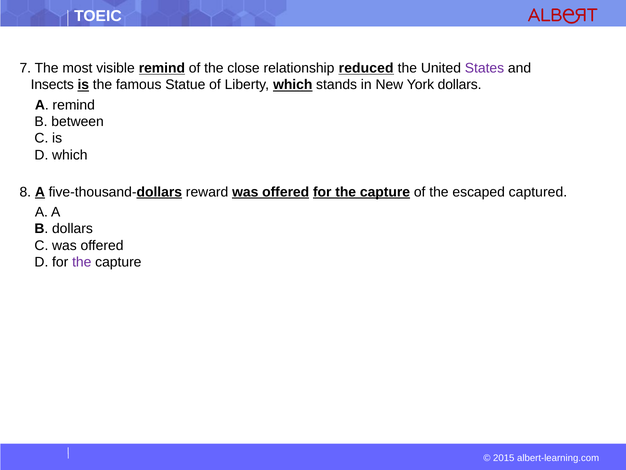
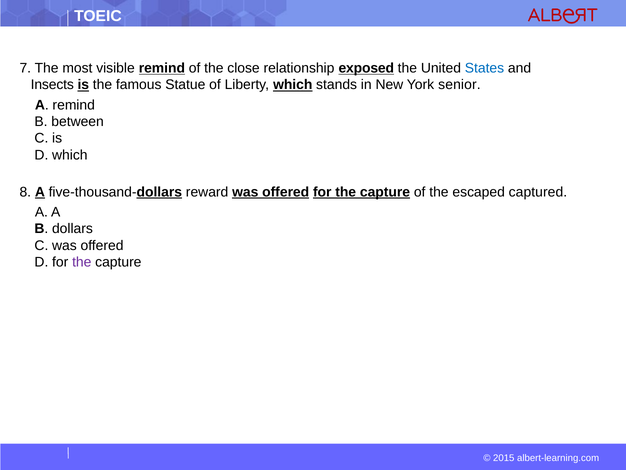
reduced: reduced -> exposed
States colour: purple -> blue
York dollars: dollars -> senior
